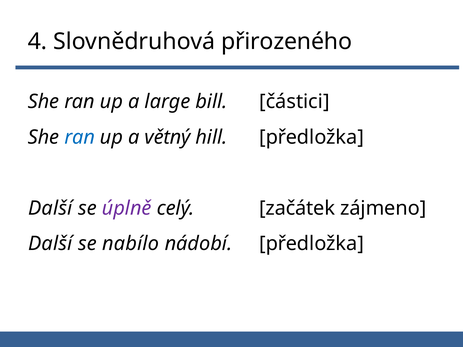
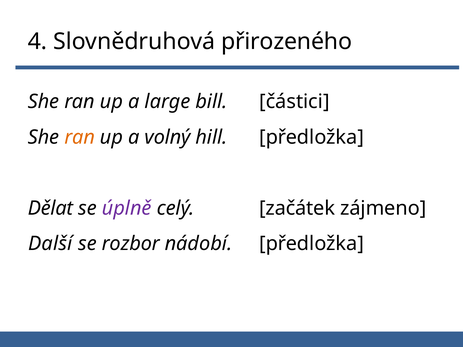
ran at (80, 137) colour: blue -> orange
větný: větný -> volný
Další at (50, 208): Další -> Dělat
nabílo: nabílo -> rozbor
